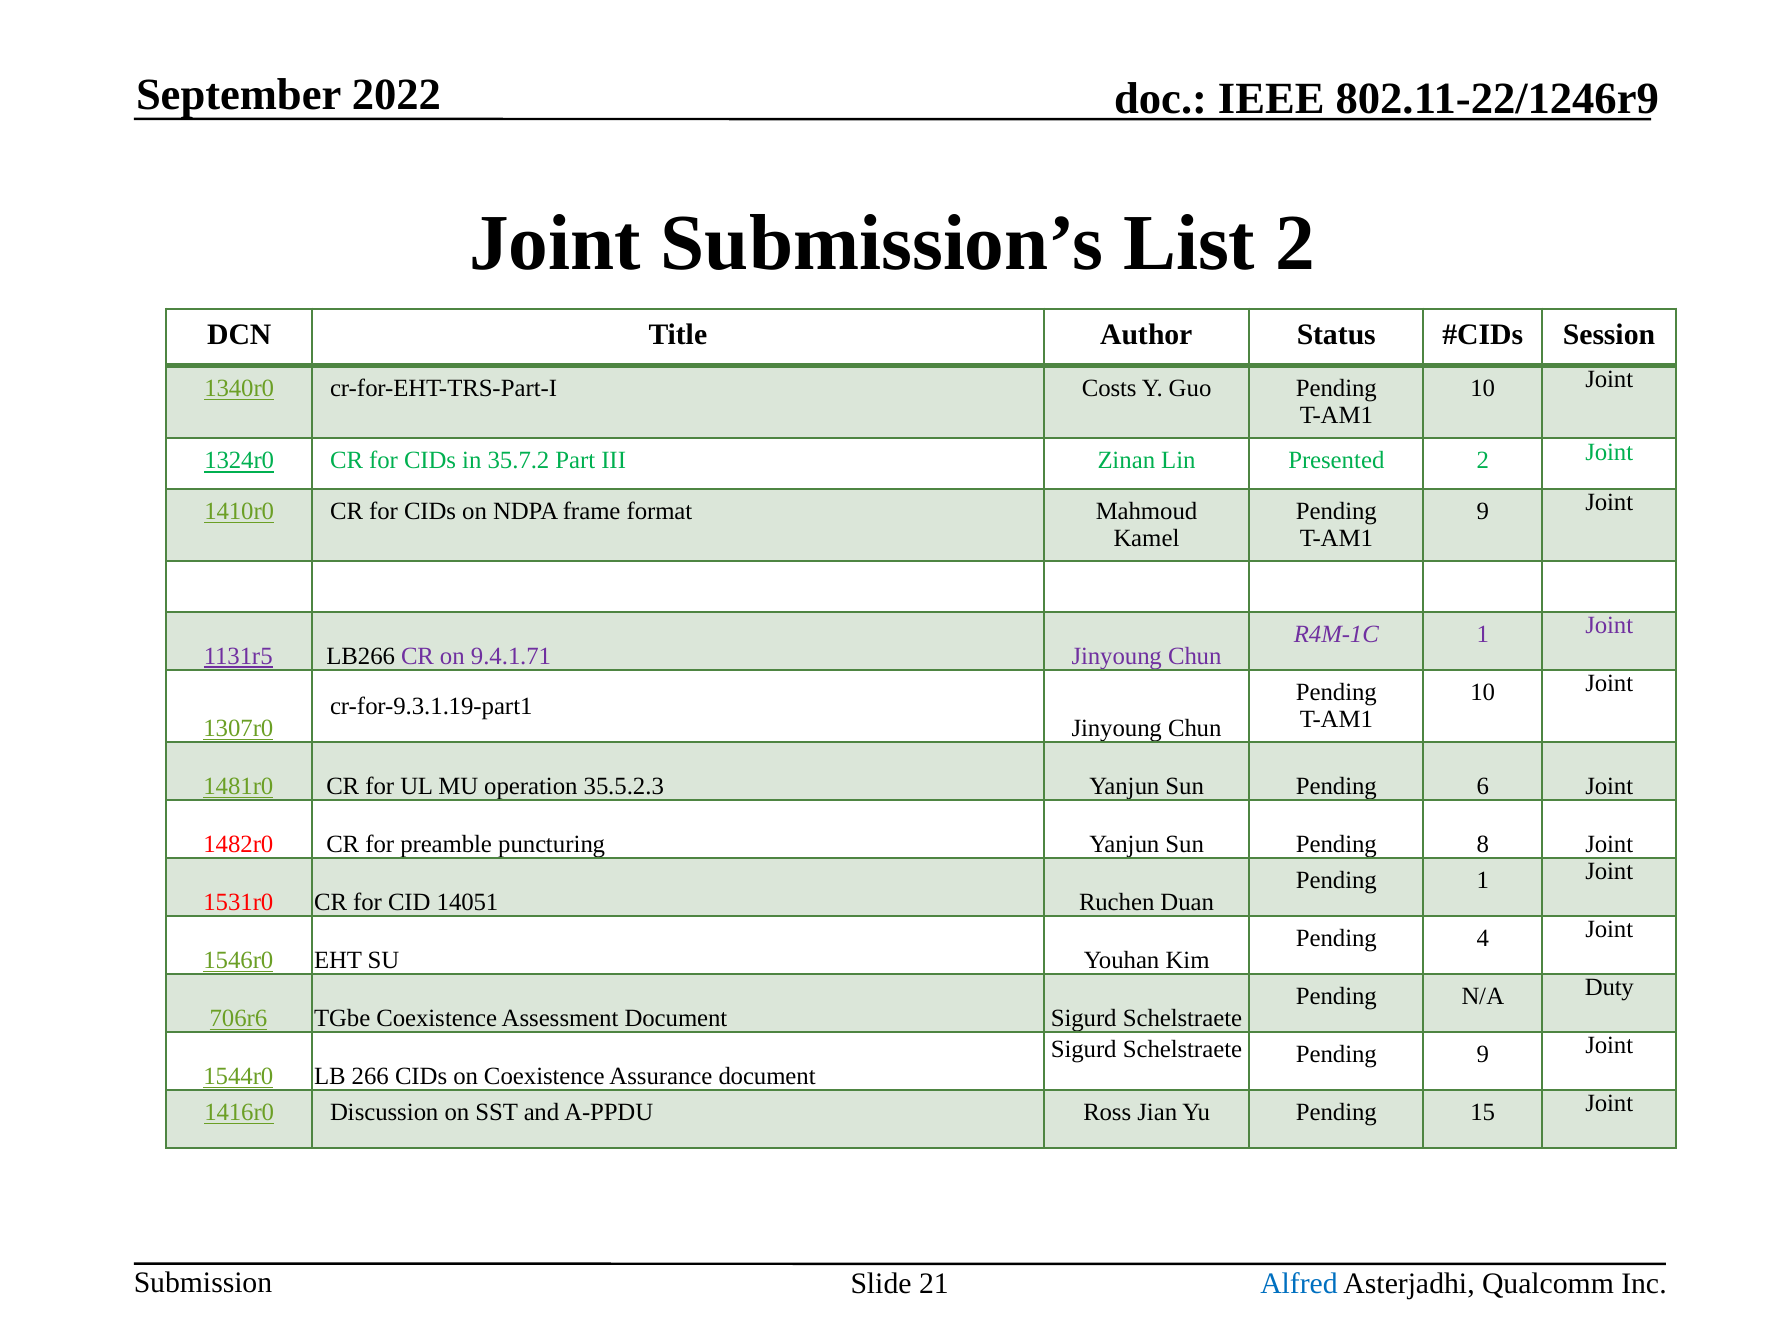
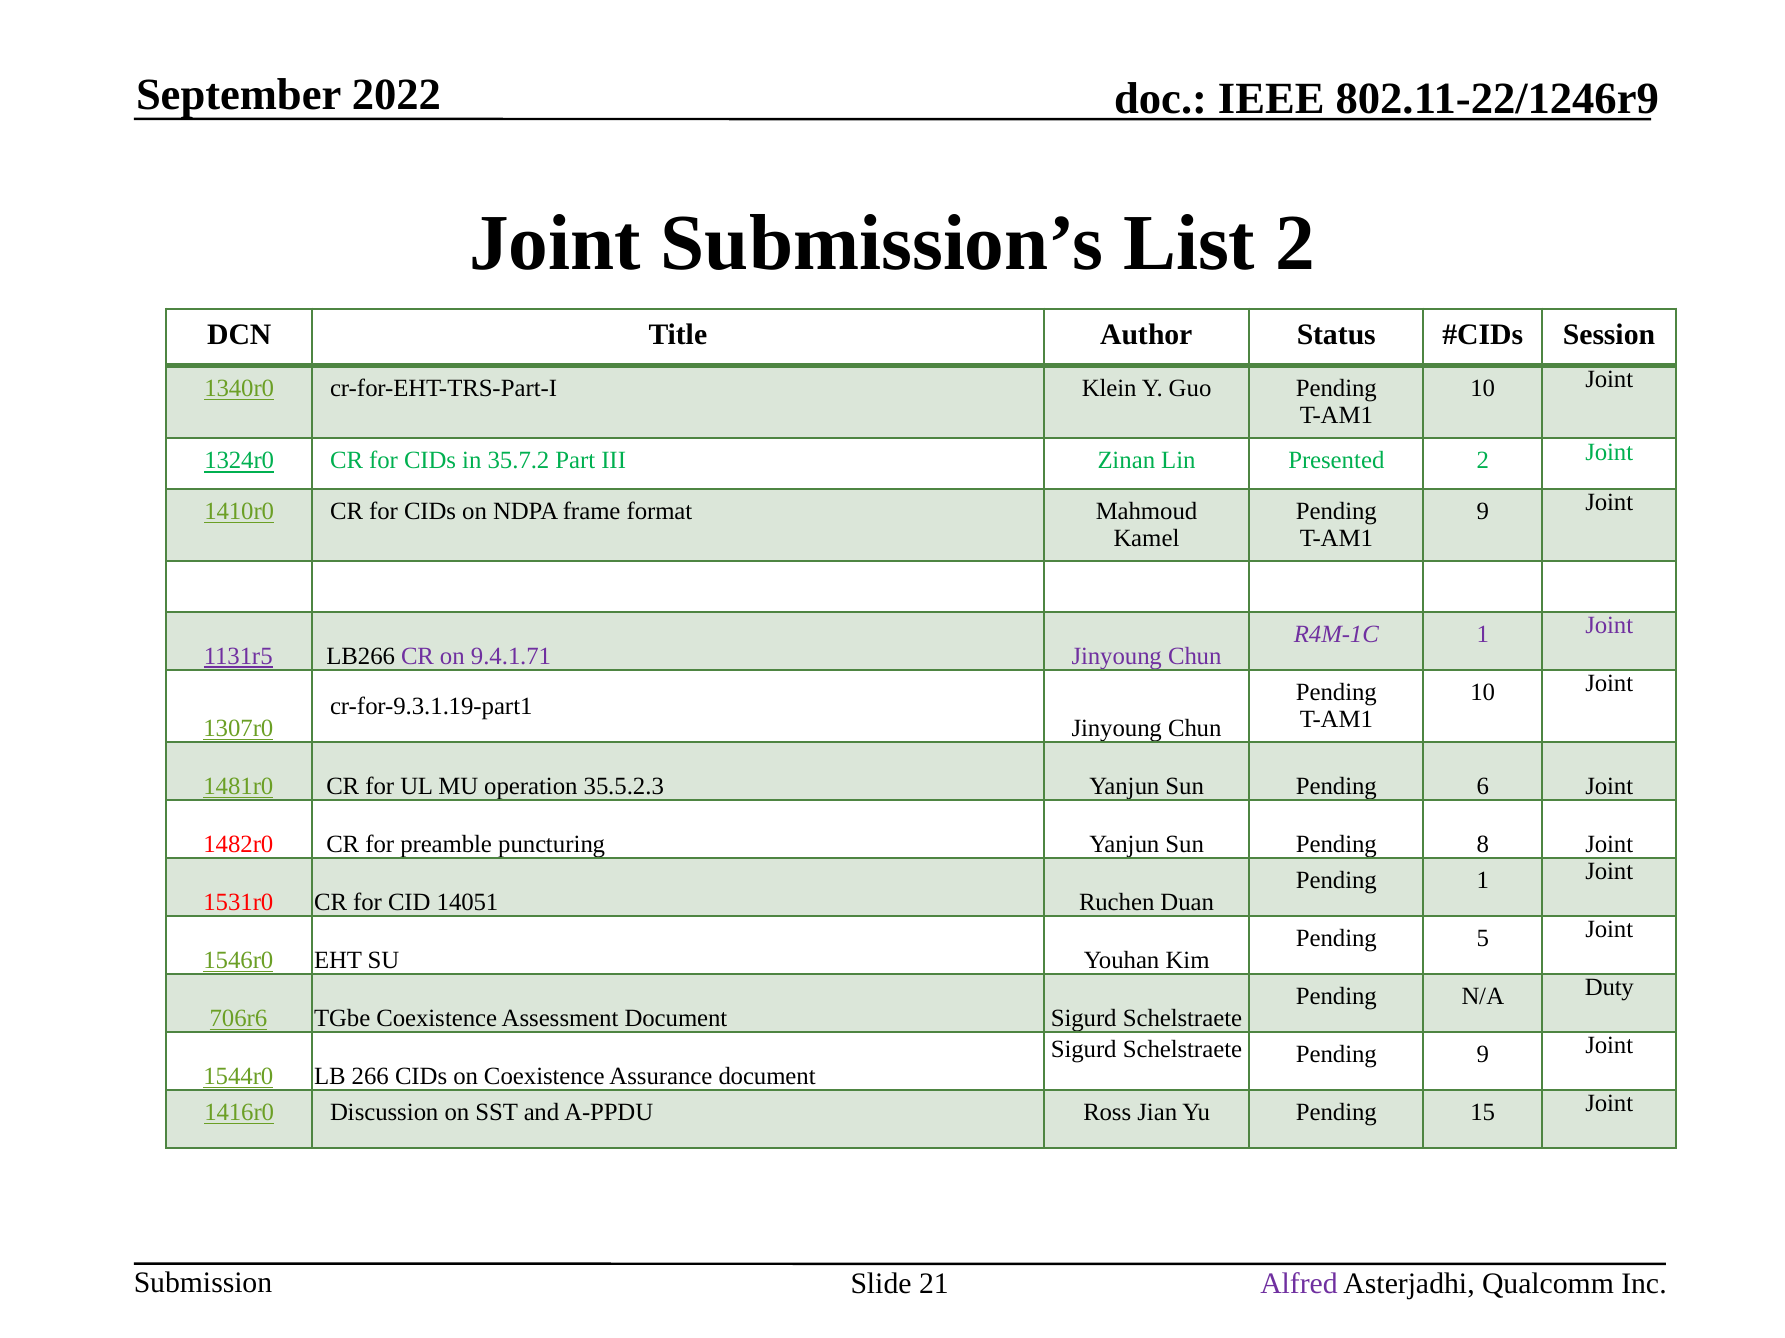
Costs: Costs -> Klein
4: 4 -> 5
Alfred colour: blue -> purple
